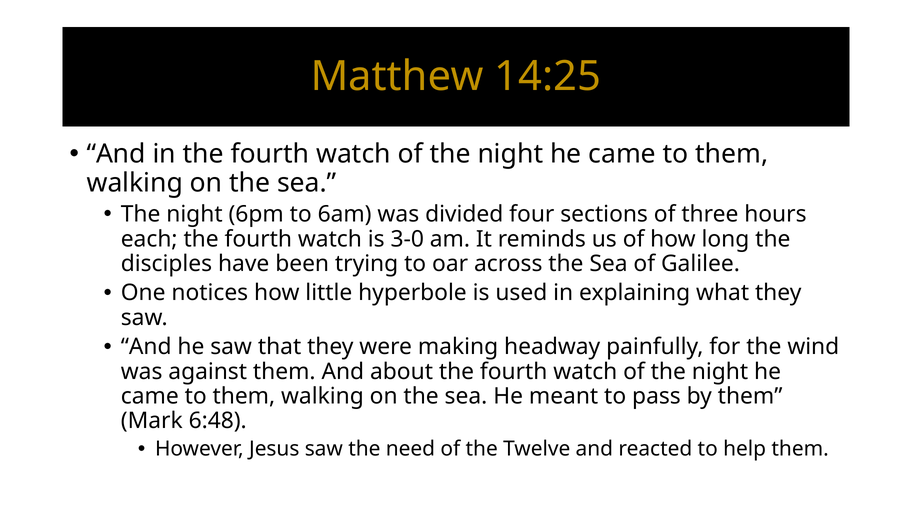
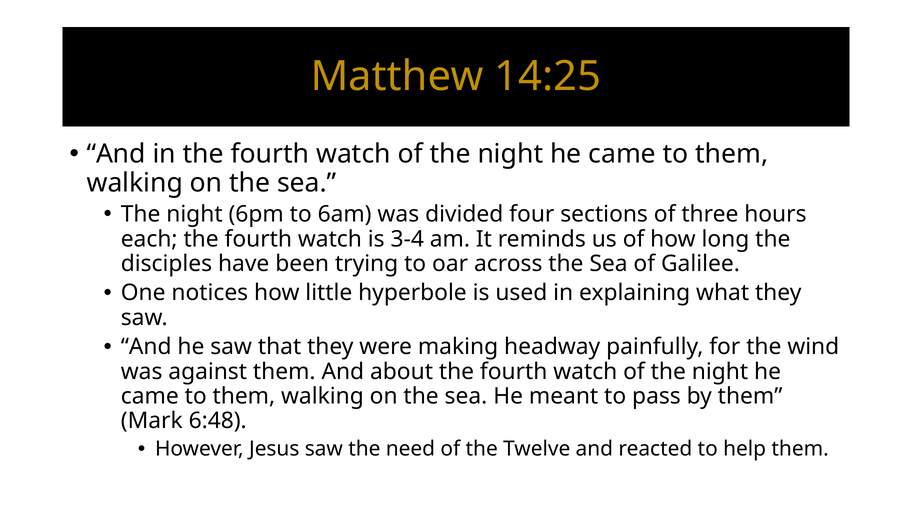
3-0: 3-0 -> 3-4
